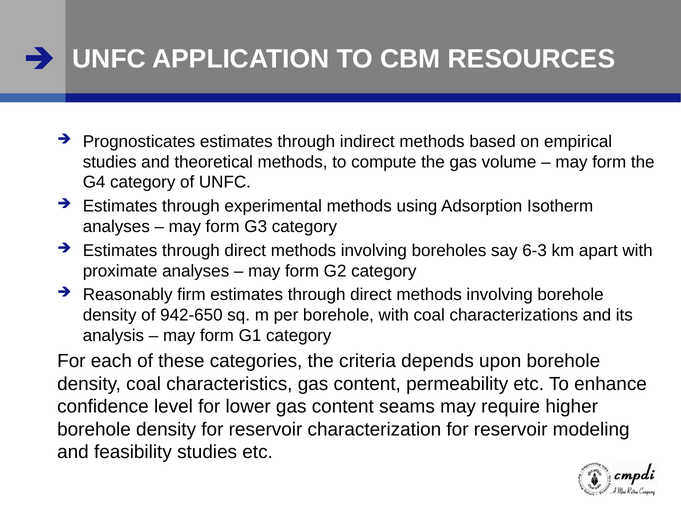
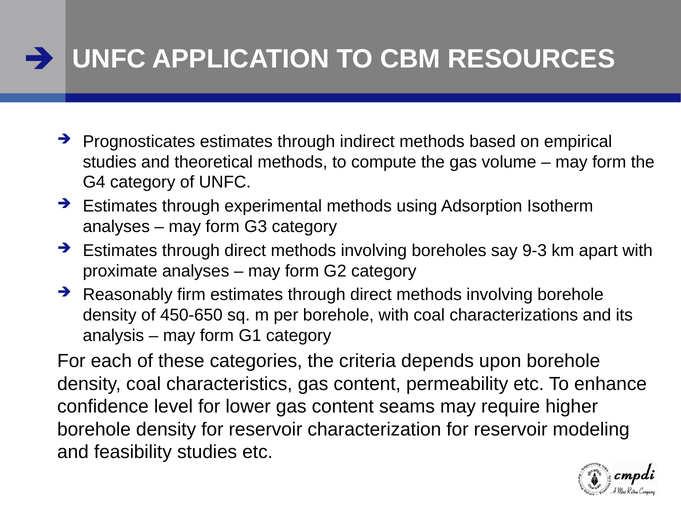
6-3: 6-3 -> 9-3
942-650: 942-650 -> 450-650
